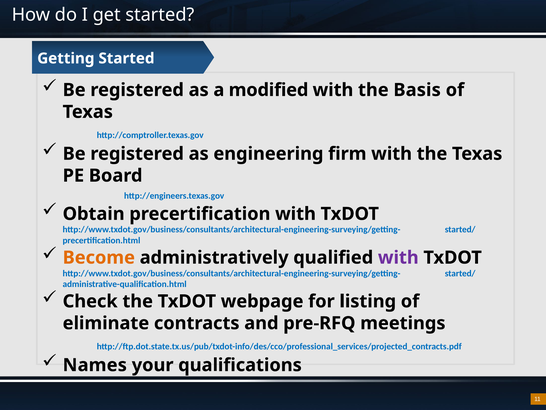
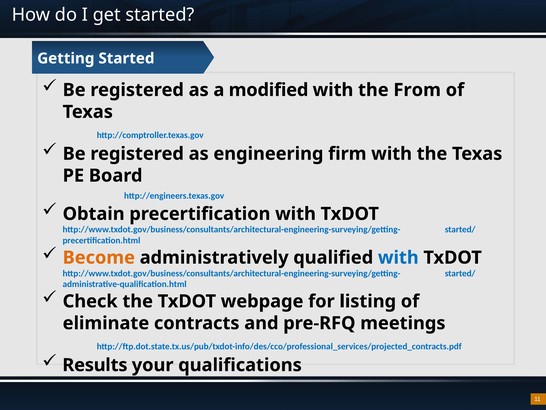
Basis: Basis -> From
with at (398, 257) colour: purple -> blue
Names: Names -> Results
